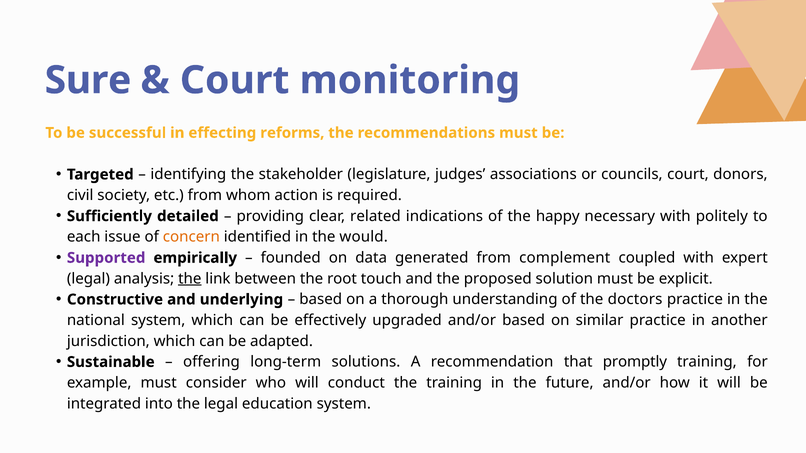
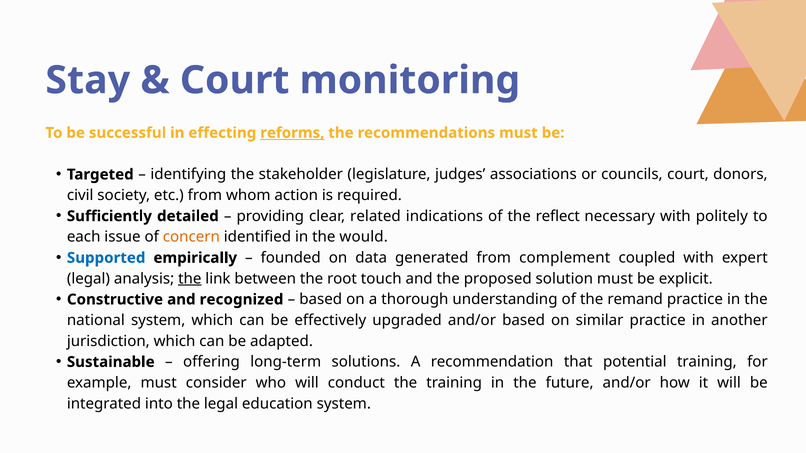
Sure: Sure -> Stay
reforms underline: none -> present
happy: happy -> reflect
Supported colour: purple -> blue
underlying: underlying -> recognized
doctors: doctors -> remand
promptly: promptly -> potential
